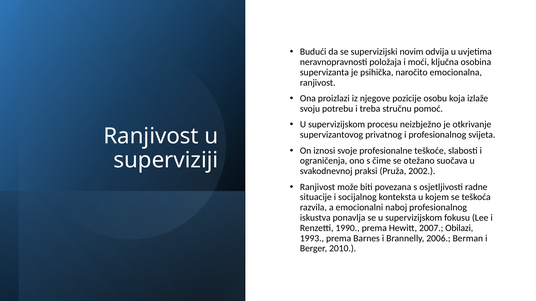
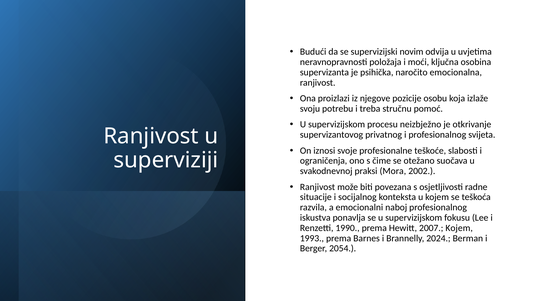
Pruža: Pruža -> Mora
2007 Obilazi: Obilazi -> Kojem
2006: 2006 -> 2024
2010: 2010 -> 2054
